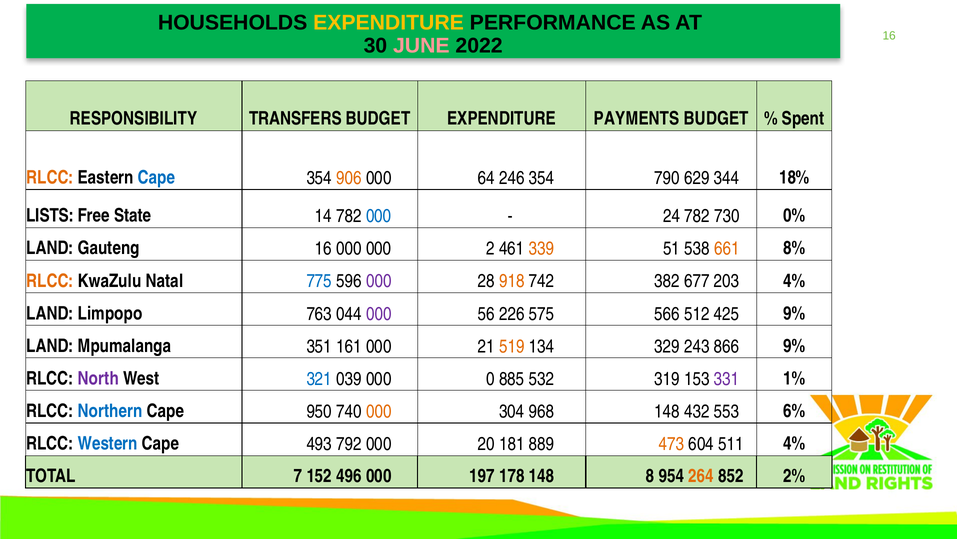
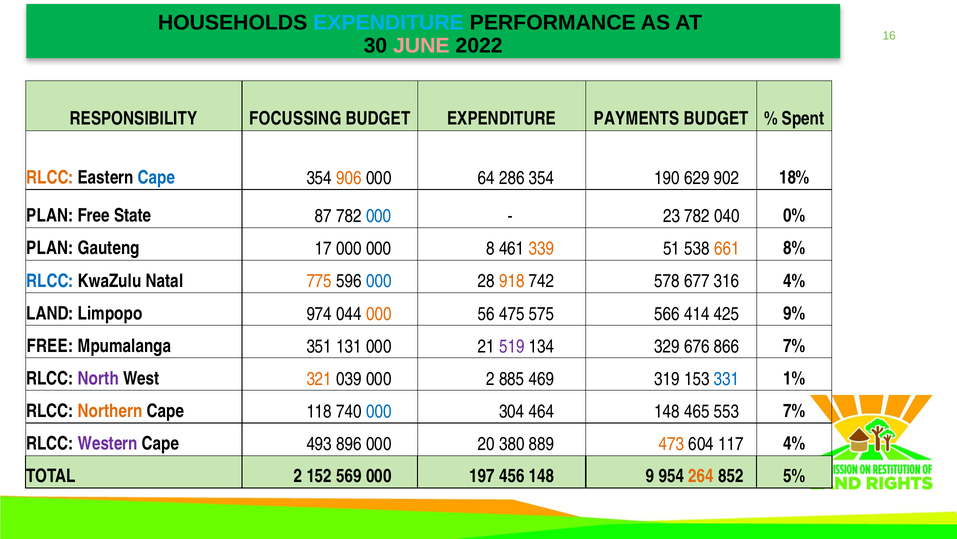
EXPENDITURE at (389, 23) colour: yellow -> light blue
TRANSFERS: TRANSFERS -> FOCUSSING
246: 246 -> 286
790: 790 -> 190
344: 344 -> 902
LISTS at (50, 215): LISTS -> PLAN
14: 14 -> 87
24: 24 -> 23
730: 730 -> 040
LAND at (50, 248): LAND -> PLAN
Gauteng 16: 16 -> 17
2: 2 -> 8
RLCC at (50, 281) colour: orange -> blue
775 colour: blue -> orange
000 at (379, 281) colour: purple -> blue
382: 382 -> 578
203: 203 -> 316
763: 763 -> 974
000 at (379, 314) colour: purple -> orange
226: 226 -> 475
512: 512 -> 414
LAND at (50, 346): LAND -> FREE
161: 161 -> 131
519 colour: orange -> purple
243: 243 -> 676
866 9%: 9% -> 7%
321 colour: blue -> orange
000 0: 0 -> 2
532: 532 -> 469
331 colour: purple -> blue
Northern colour: blue -> orange
950: 950 -> 118
000 at (379, 411) colour: orange -> blue
968: 968 -> 464
432: 432 -> 465
553 6%: 6% -> 7%
Western colour: blue -> purple
792: 792 -> 896
181: 181 -> 380
511: 511 -> 117
TOTAL 7: 7 -> 2
496: 496 -> 569
178: 178 -> 456
8: 8 -> 9
2%: 2% -> 5%
